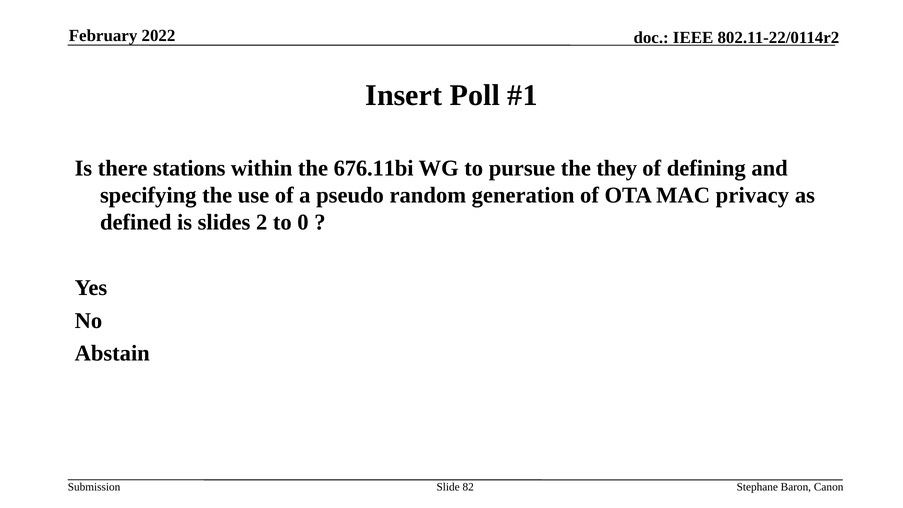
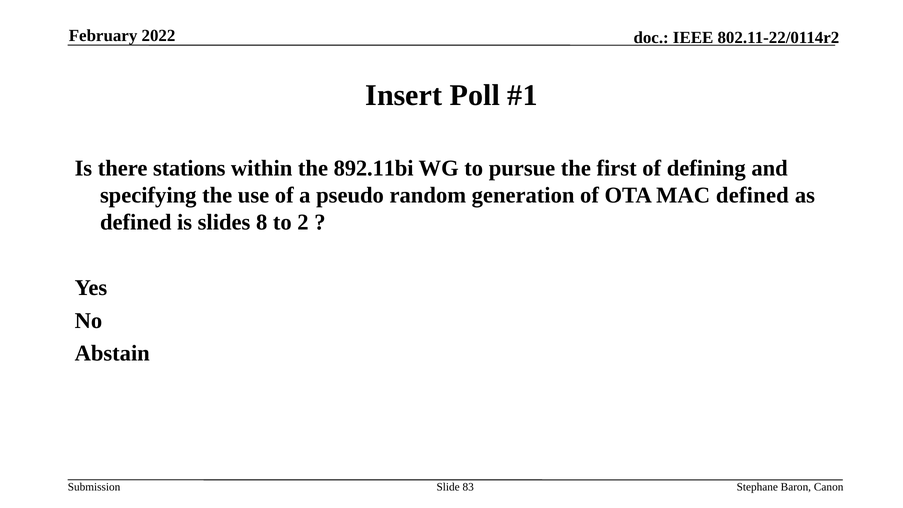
676.11bi: 676.11bi -> 892.11bi
they: they -> first
MAC privacy: privacy -> defined
2: 2 -> 8
0: 0 -> 2
82: 82 -> 83
